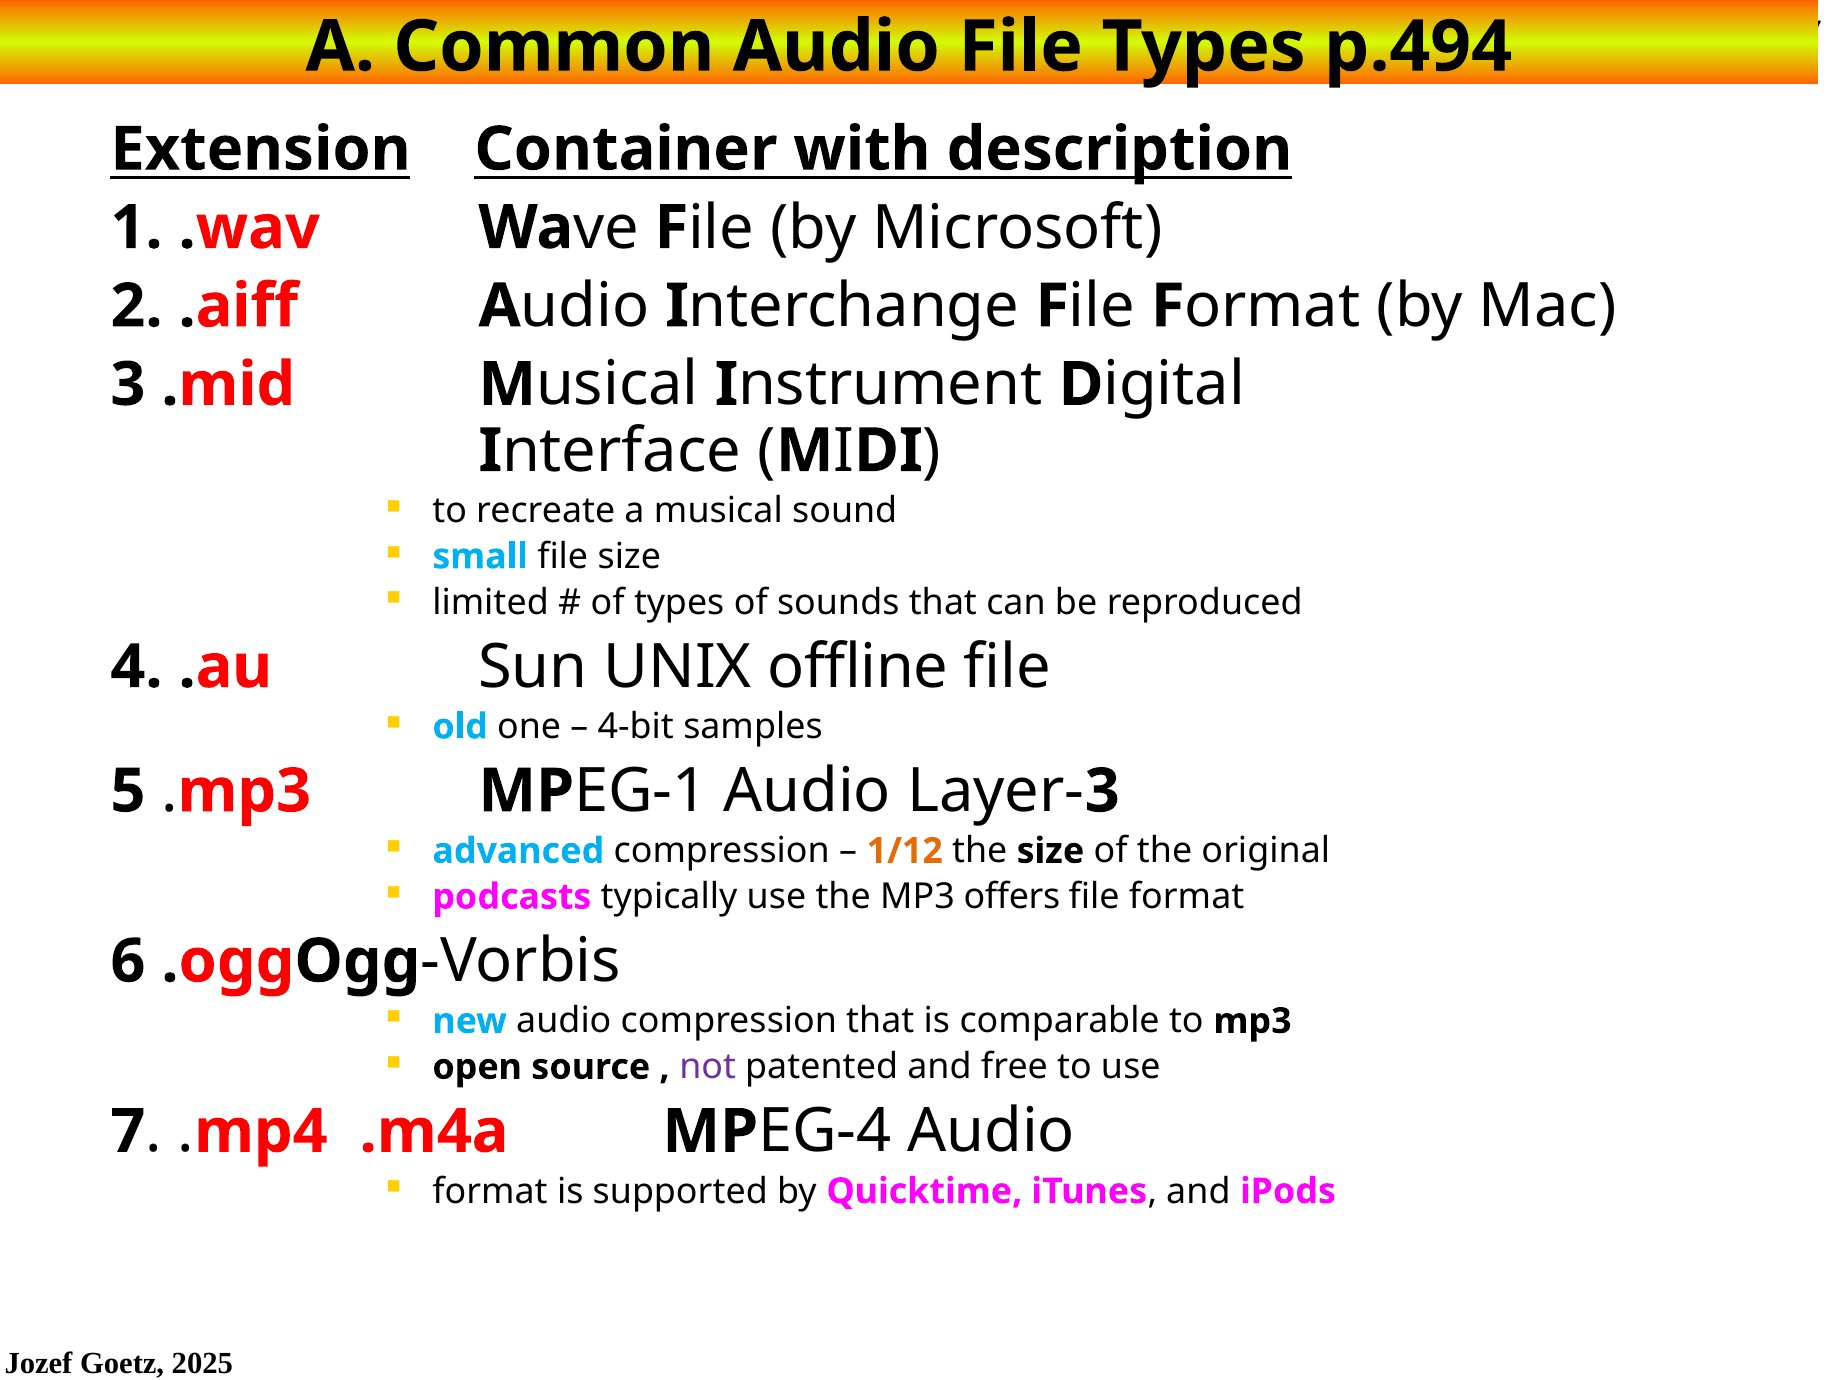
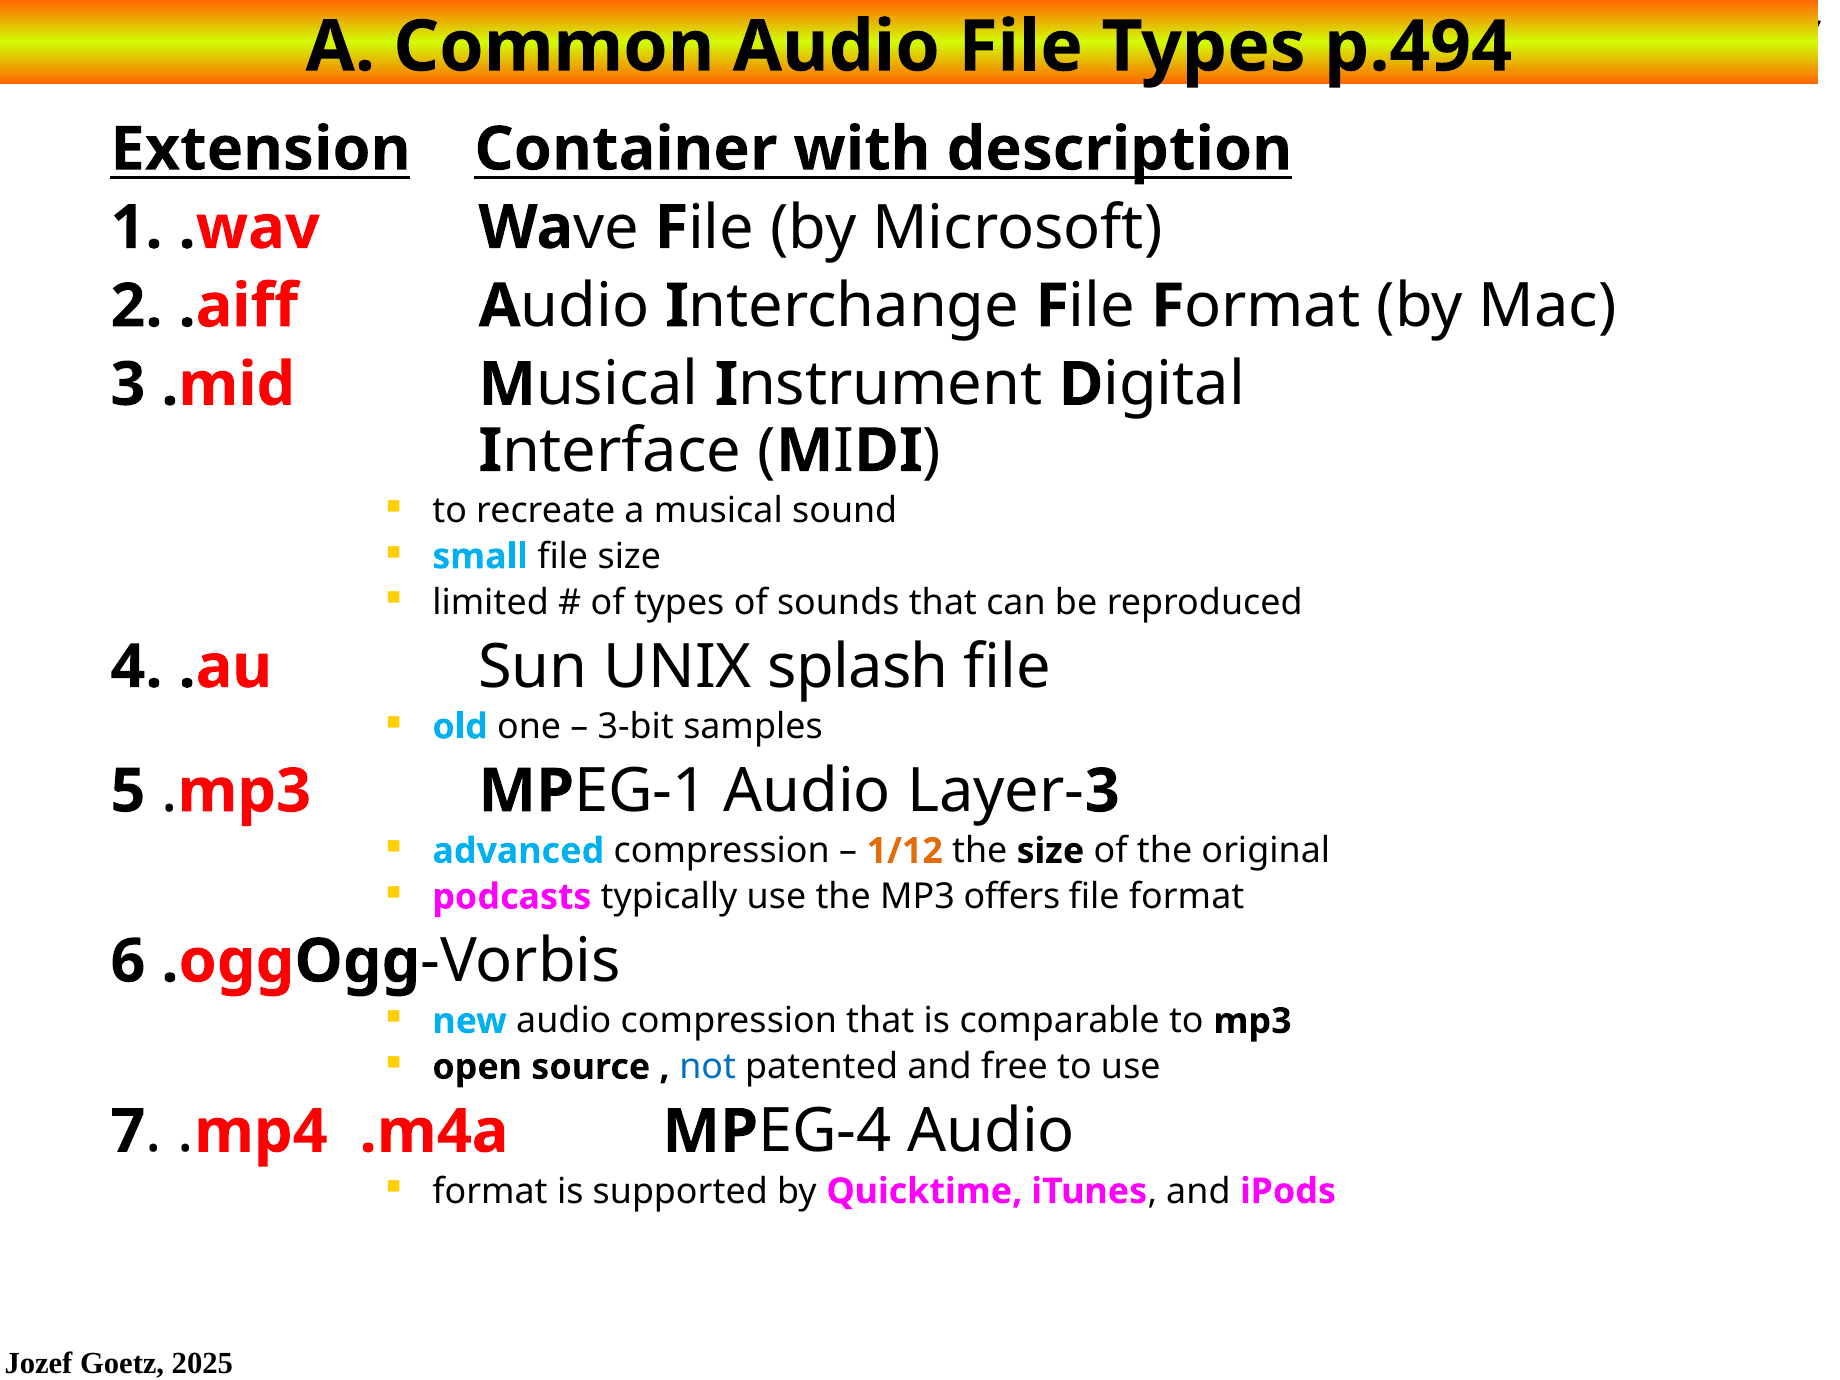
offline: offline -> splash
4-bit: 4-bit -> 3-bit
not colour: purple -> blue
